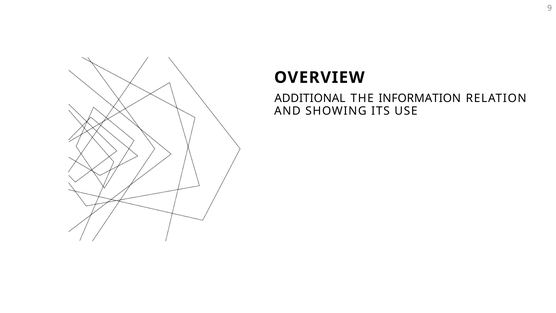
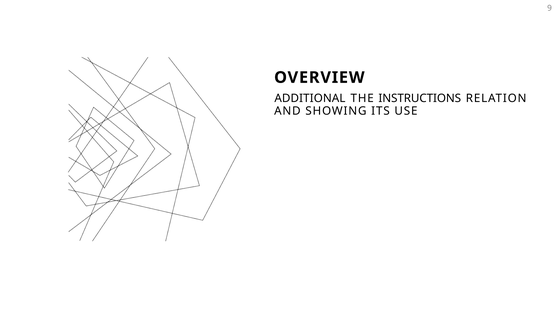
INFORMATION: INFORMATION -> INSTRUCTIONS
